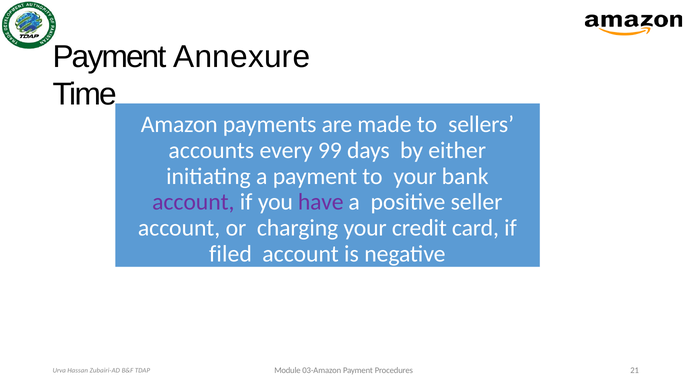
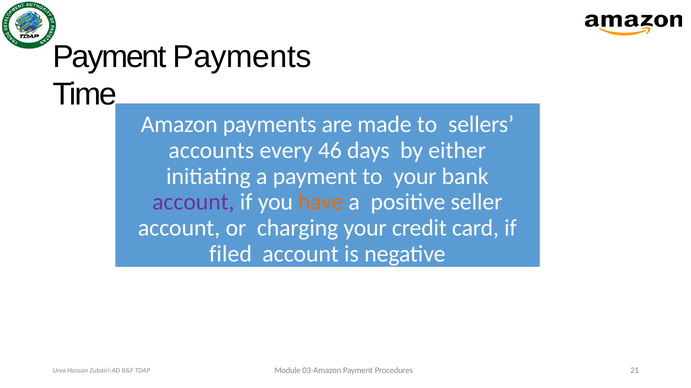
Payment Annexure: Annexure -> Payments
99: 99 -> 46
have colour: purple -> orange
